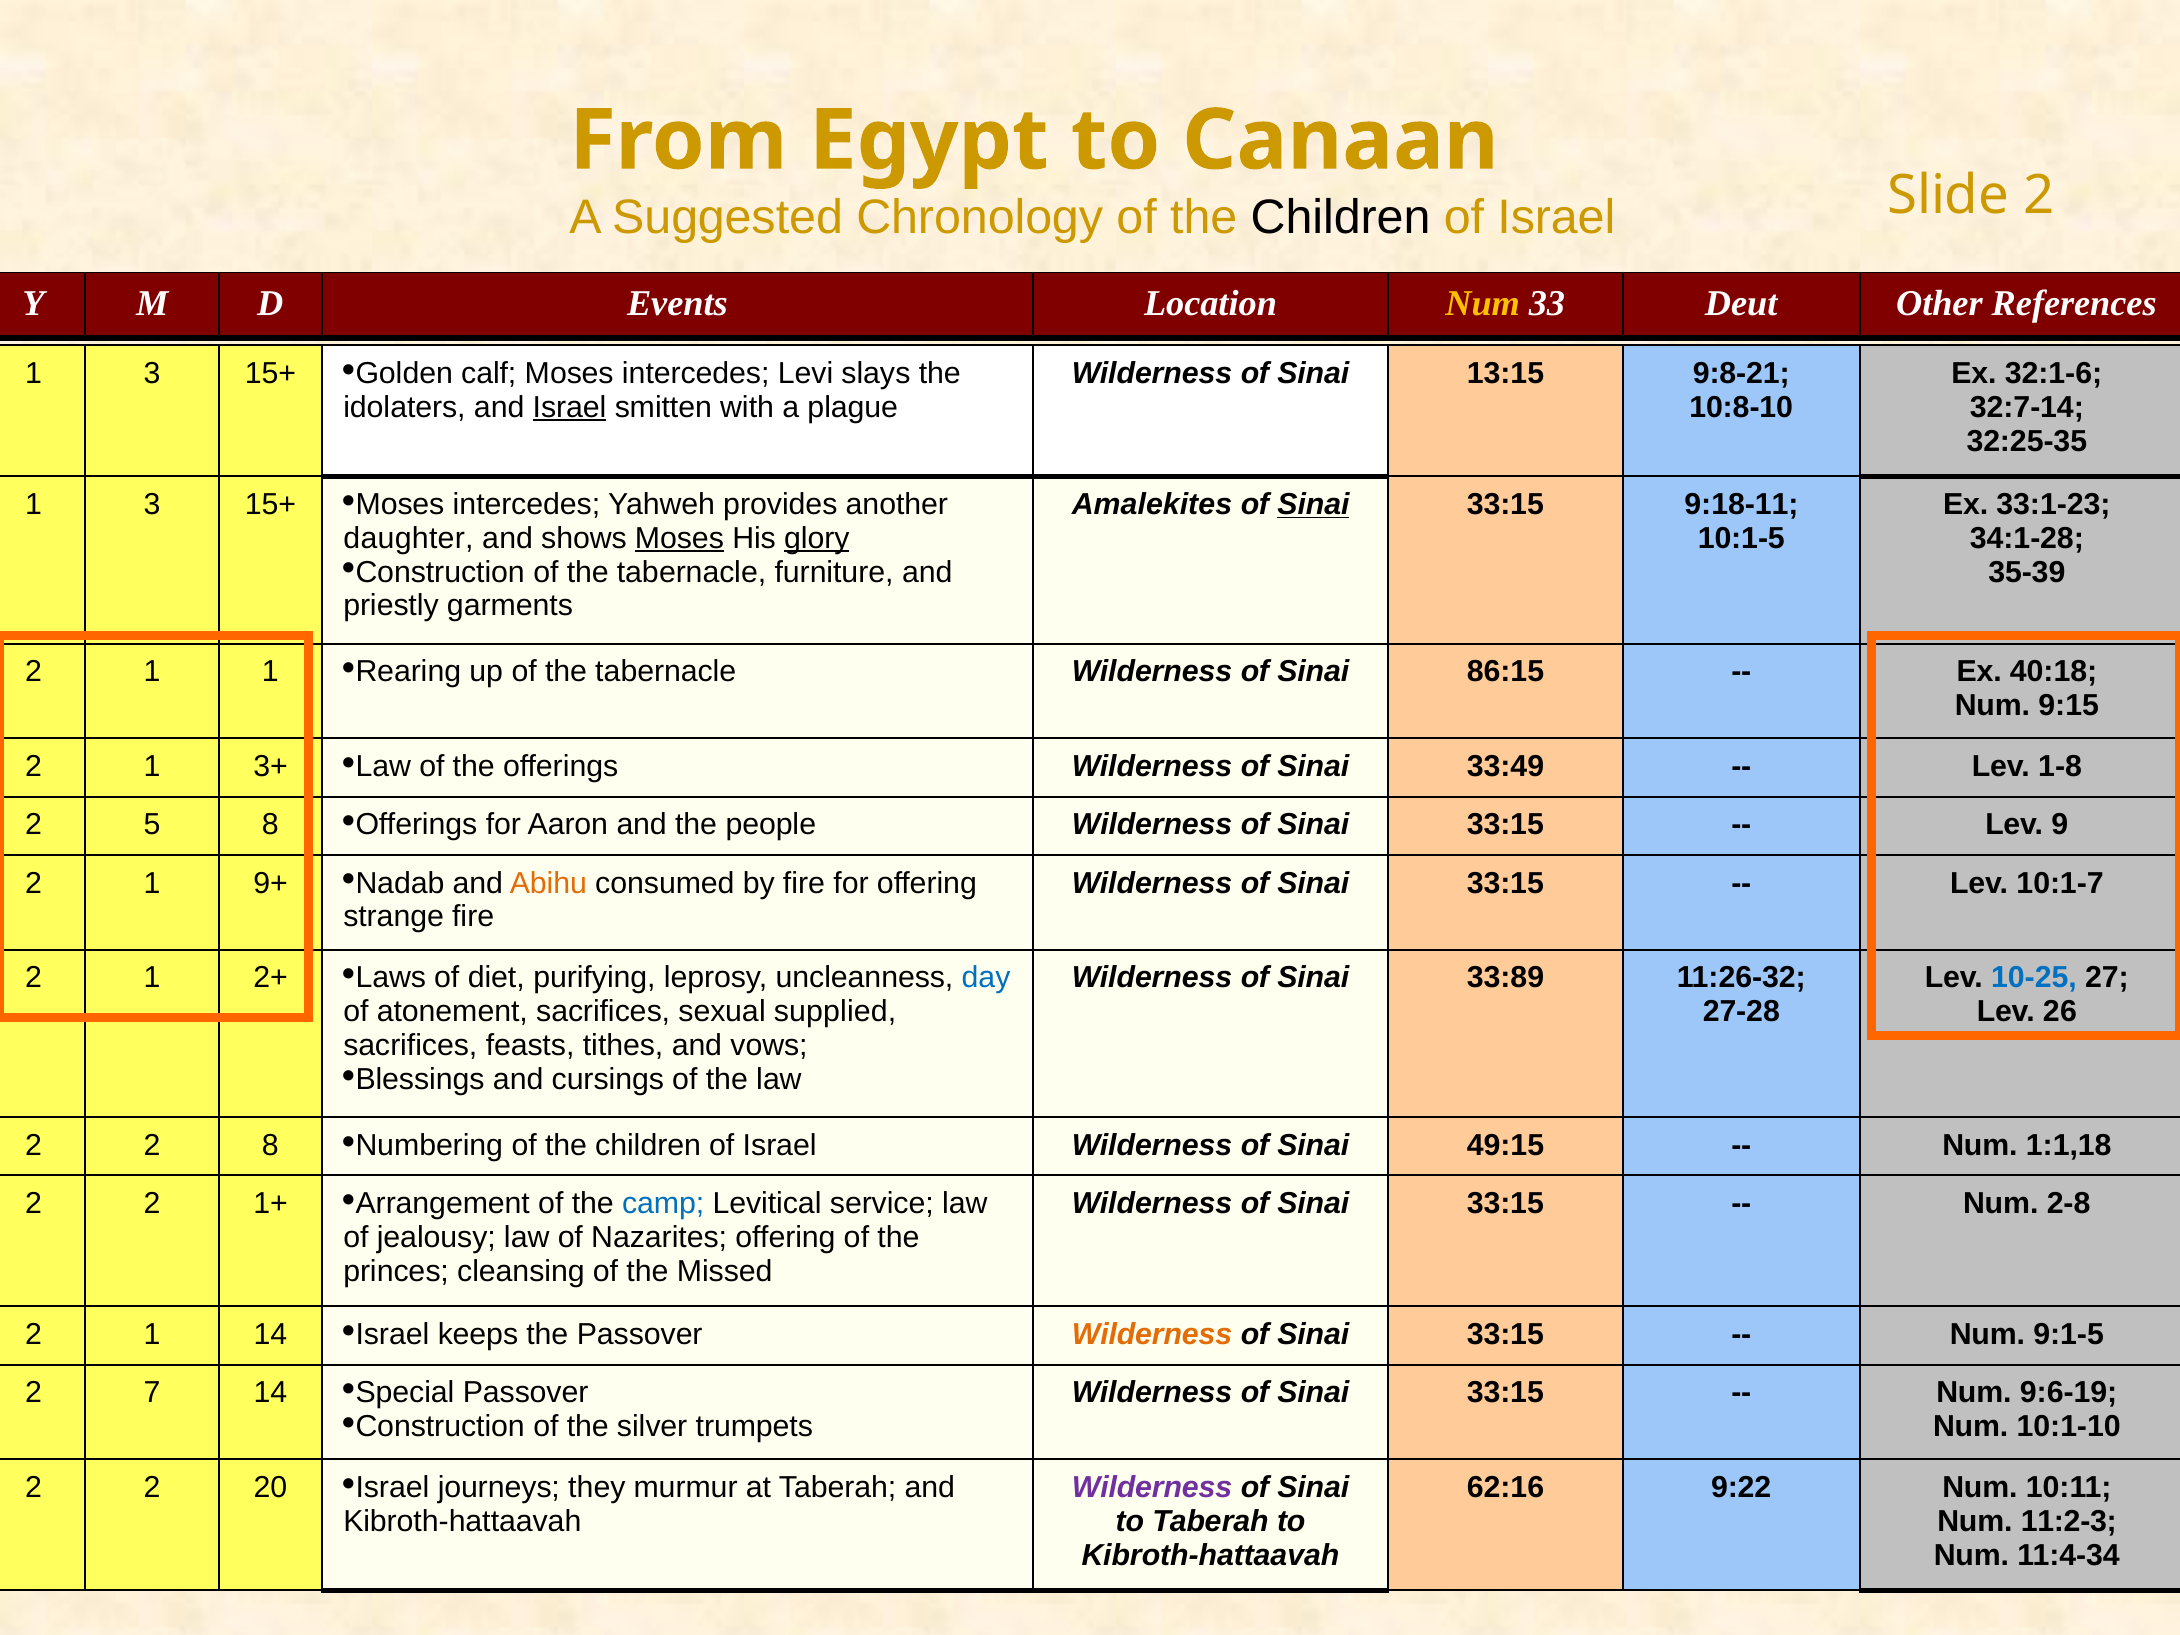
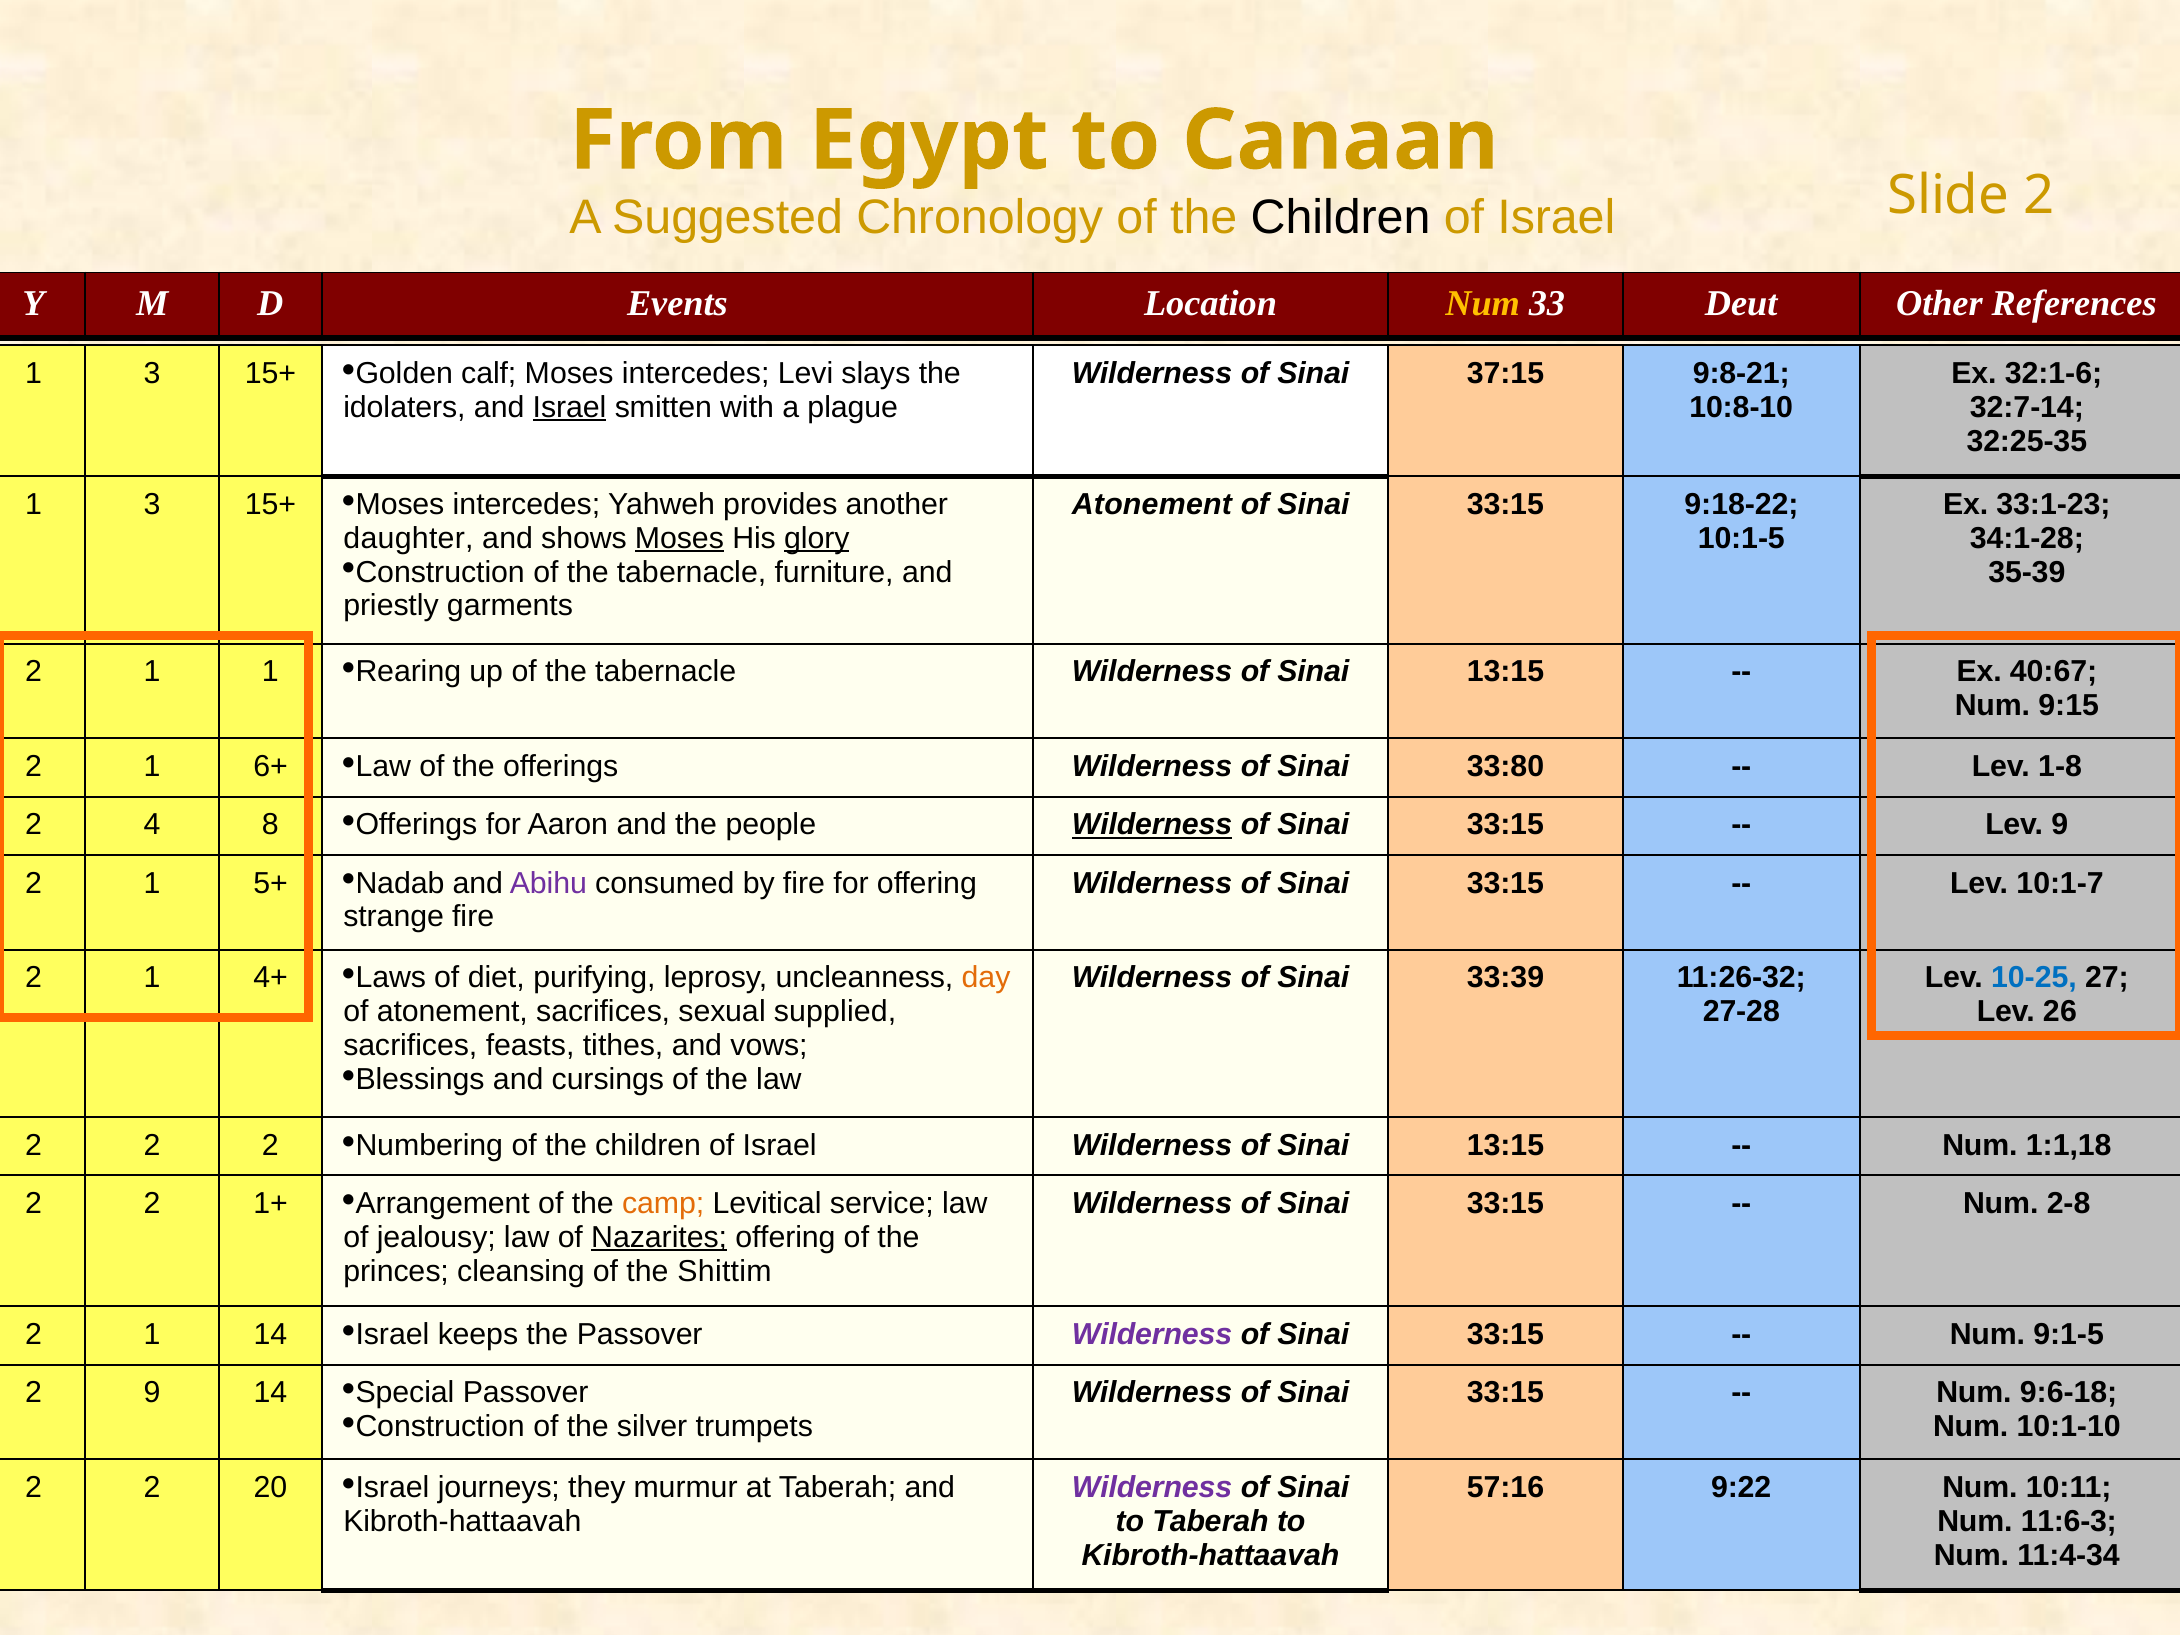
13:15: 13:15 -> 37:15
Amalekites at (1152, 504): Amalekites -> Atonement
Sinai at (1313, 504) underline: present -> none
9:18-11: 9:18-11 -> 9:18-22
86:15 at (1505, 672): 86:15 -> 13:15
40:18: 40:18 -> 40:67
3+: 3+ -> 6+
33:49: 33:49 -> 33:80
5: 5 -> 4
Wilderness at (1152, 825) underline: none -> present
9+: 9+ -> 5+
Abihu colour: orange -> purple
2+: 2+ -> 4+
day colour: blue -> orange
33:89: 33:89 -> 33:39
2 2 8: 8 -> 2
49:15 at (1505, 1145): 49:15 -> 13:15
camp colour: blue -> orange
Nazarites underline: none -> present
Missed: Missed -> Shittim
Wilderness at (1152, 1335) colour: orange -> purple
2 7: 7 -> 9
9:6-19: 9:6-19 -> 9:6-18
62:16: 62:16 -> 57:16
11:2-3: 11:2-3 -> 11:6-3
